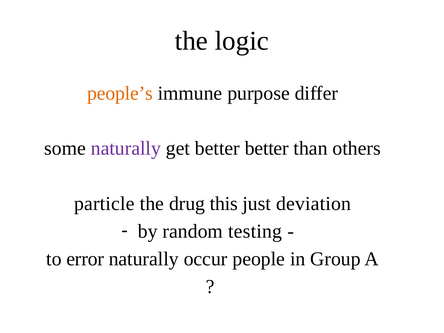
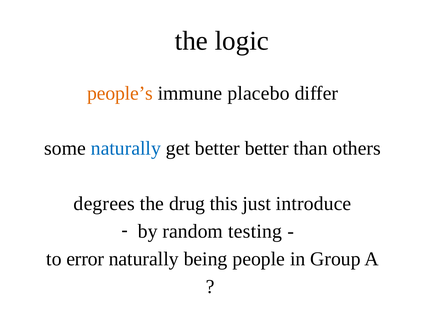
purpose: purpose -> placebo
naturally at (126, 148) colour: purple -> blue
particle: particle -> degrees
deviation: deviation -> introduce
occur: occur -> being
